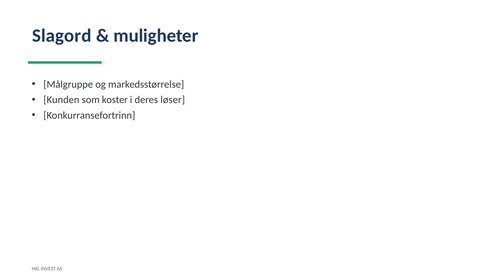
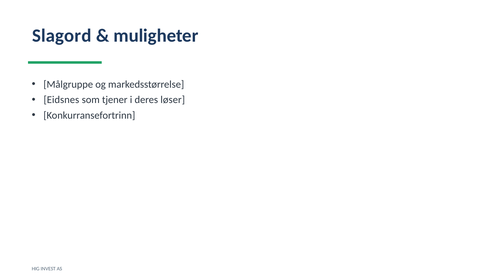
Kunden: Kunden -> Eidsnes
koster: koster -> tjener
